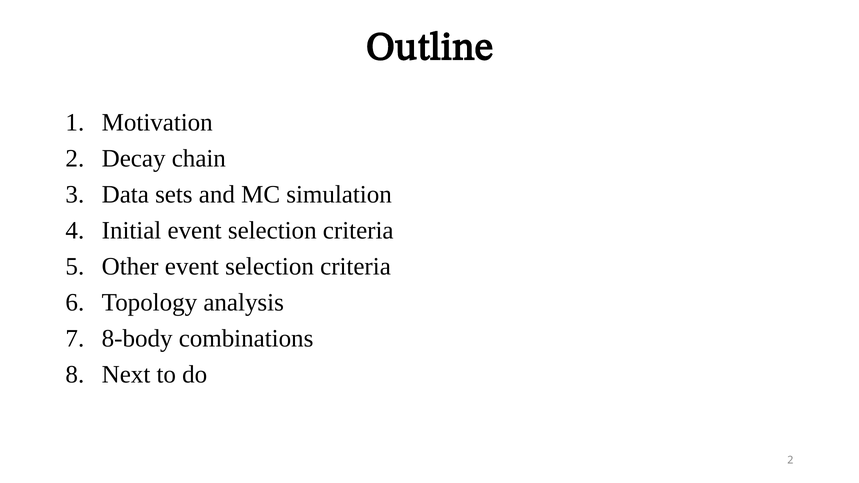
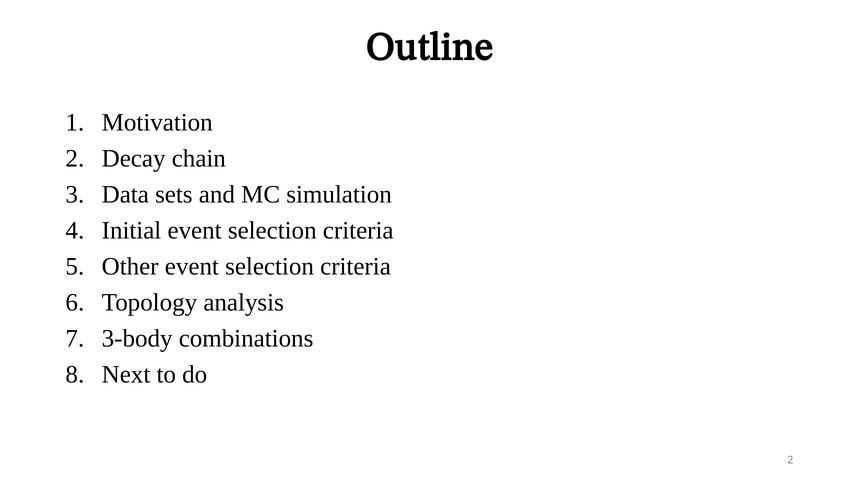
8-body: 8-body -> 3-body
